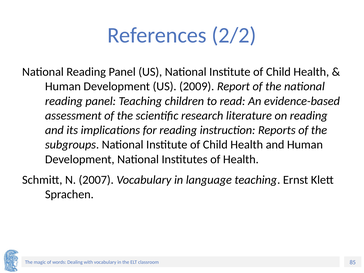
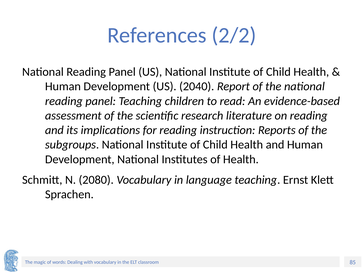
2009: 2009 -> 2040
2007: 2007 -> 2080
